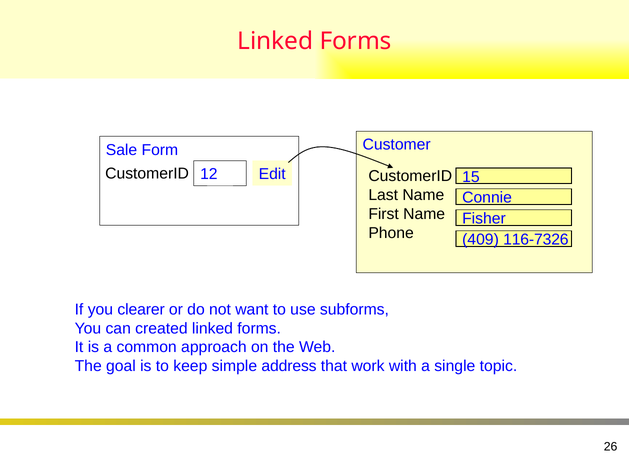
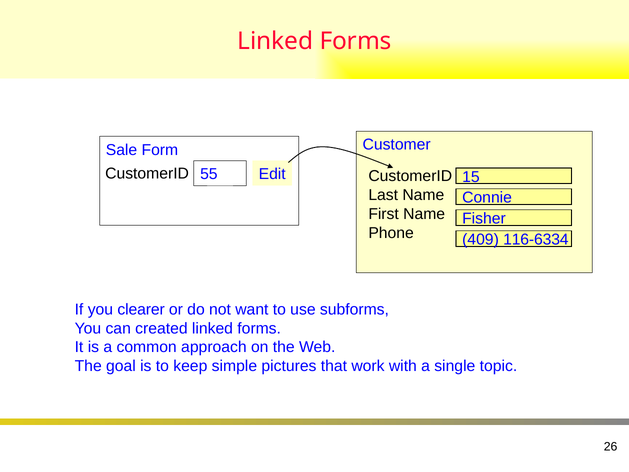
12: 12 -> 55
116-7326: 116-7326 -> 116-6334
address: address -> pictures
